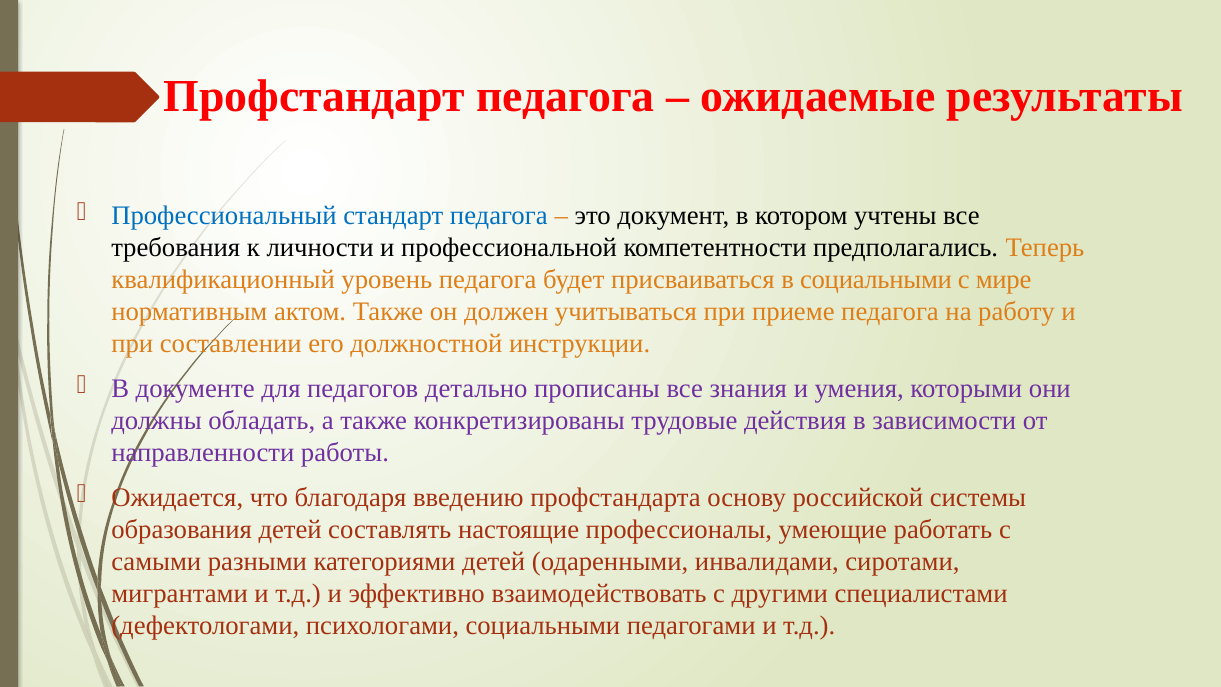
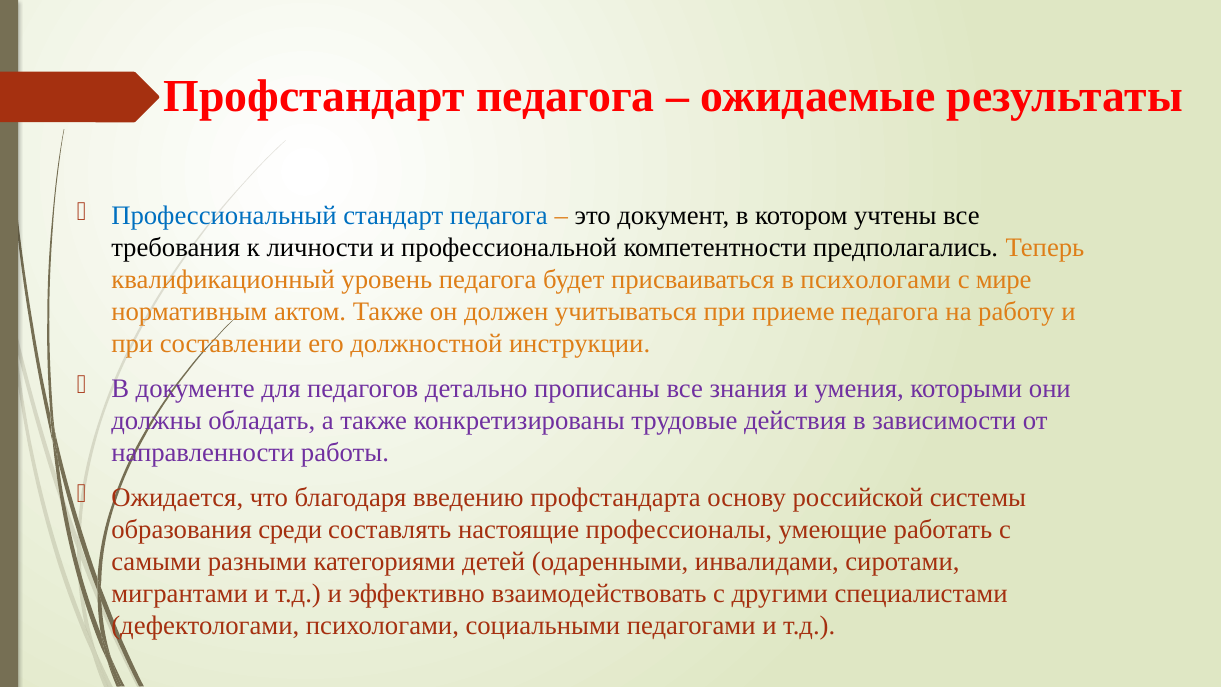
в социальными: социальными -> психологами
образования детей: детей -> среди
